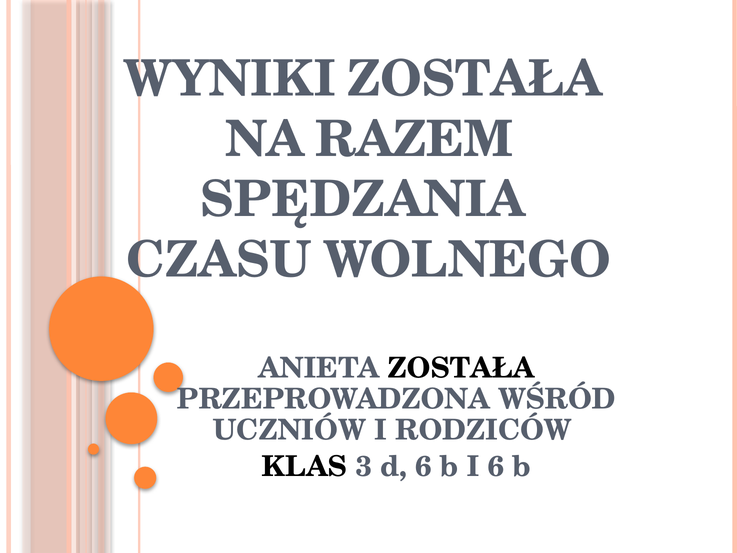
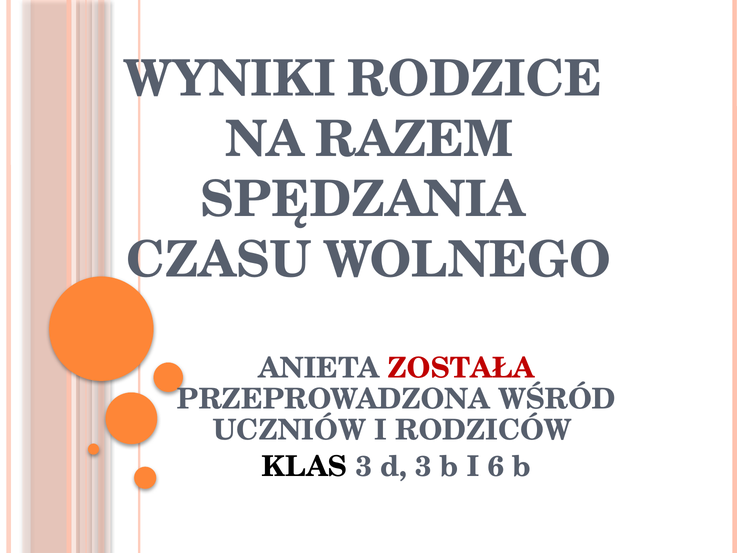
WYNIKI ZOSTAŁA: ZOSTAŁA -> RODZICE
ZOSTAŁA at (461, 368) colour: black -> red
d 6: 6 -> 3
